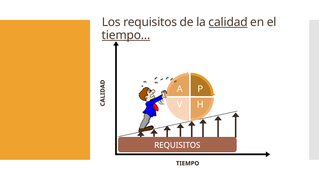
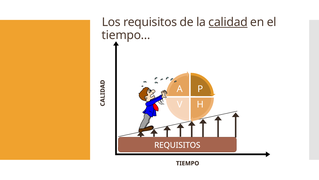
tiempo… underline: present -> none
